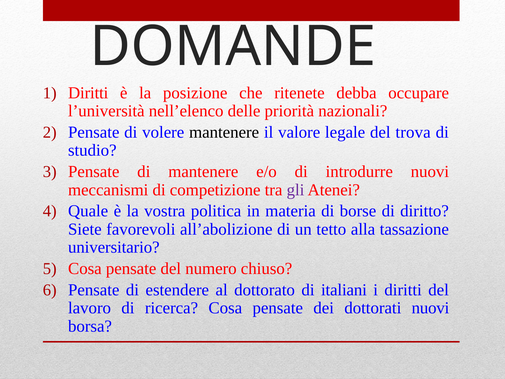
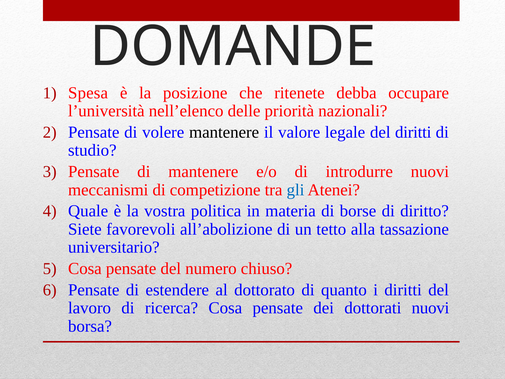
Diritti at (88, 93): Diritti -> Spesa
del trova: trova -> diritti
gli colour: purple -> blue
italiani: italiani -> quanto
